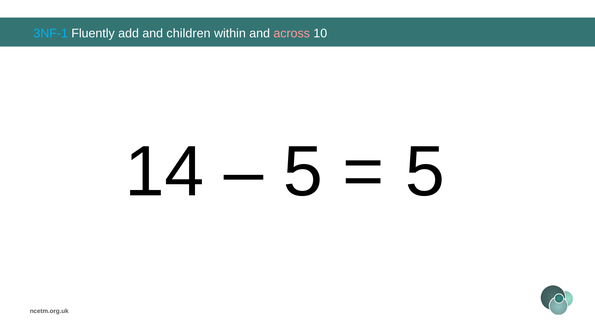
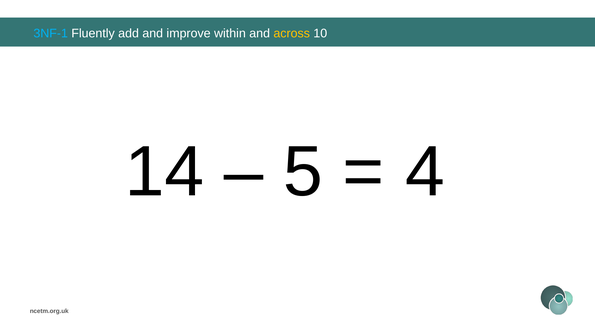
children: children -> improve
across colour: pink -> yellow
5 at (425, 172): 5 -> 4
